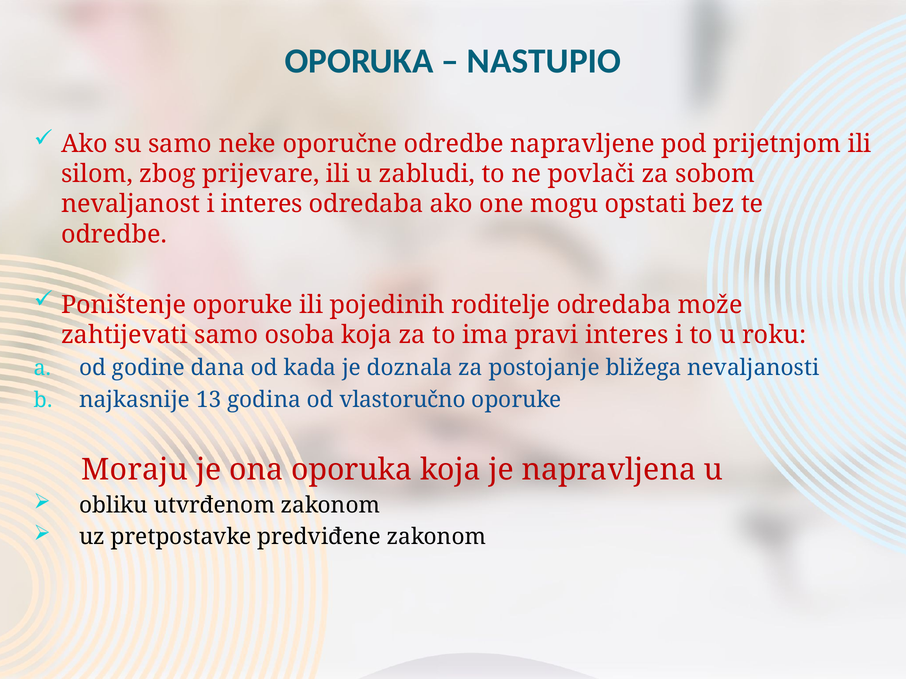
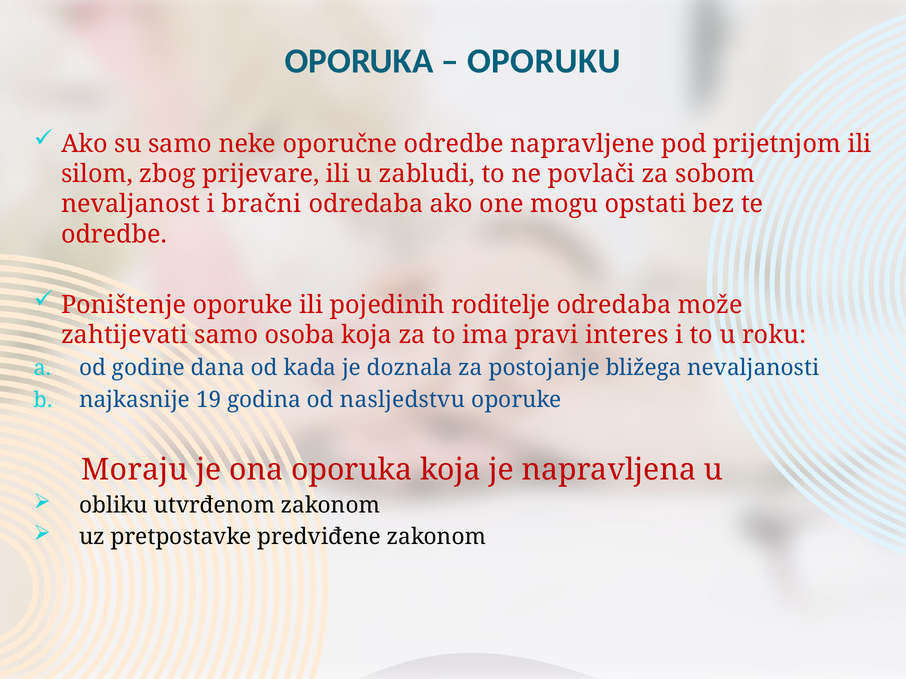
NASTUPIO: NASTUPIO -> OPORUKU
i interes: interes -> bračni
13: 13 -> 19
vlastoručno: vlastoručno -> nasljedstvu
